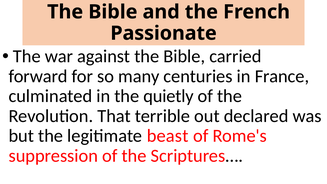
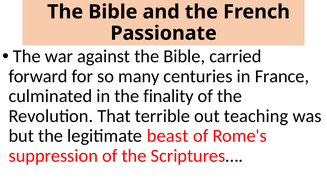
quietly: quietly -> finality
declared: declared -> teaching
